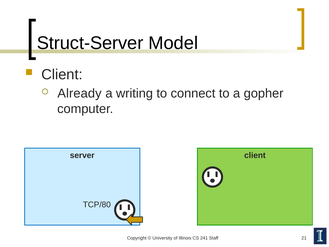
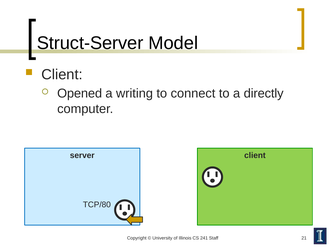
Already: Already -> Opened
gopher: gopher -> directly
